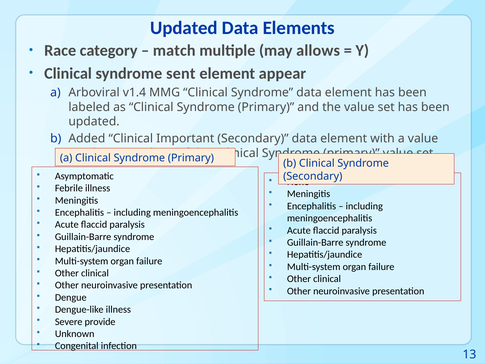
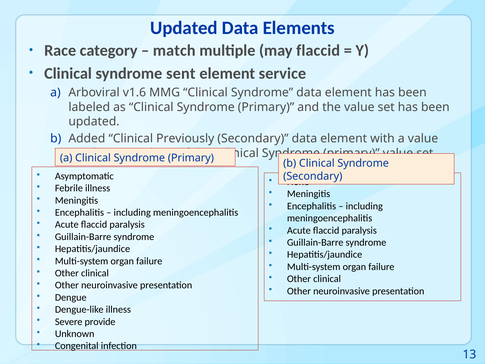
may allows: allows -> flaccid
appear: appear -> service
v1.4: v1.4 -> v1.6
Important: Important -> Previously
